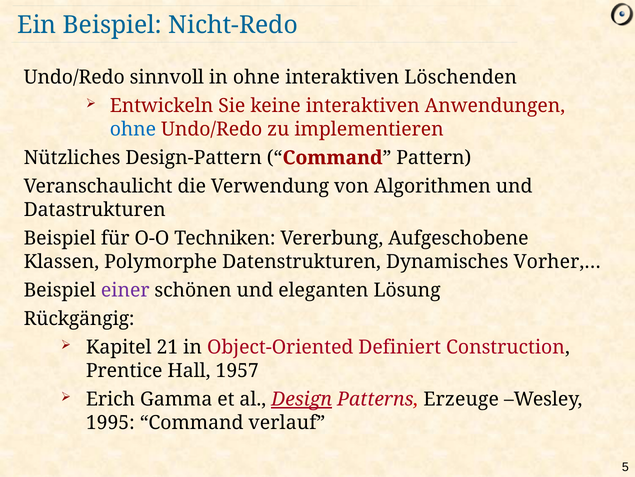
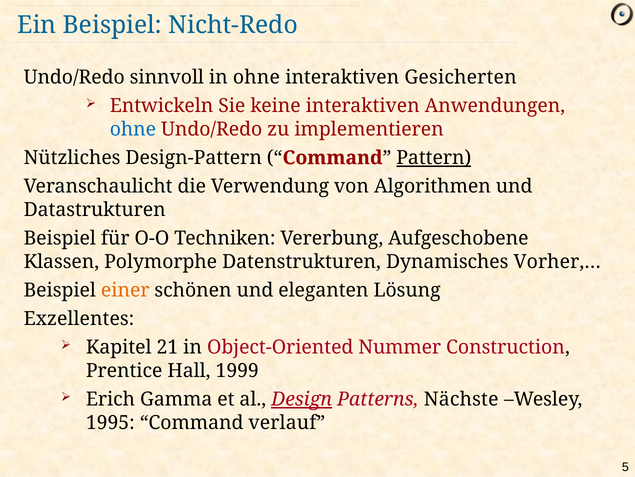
Löschenden: Löschenden -> Gesicherten
Pattern underline: none -> present
einer colour: purple -> orange
Rückgängig: Rückgängig -> Exzellentes
Definiert: Definiert -> Nummer
1957: 1957 -> 1999
Erzeuge: Erzeuge -> Nächste
